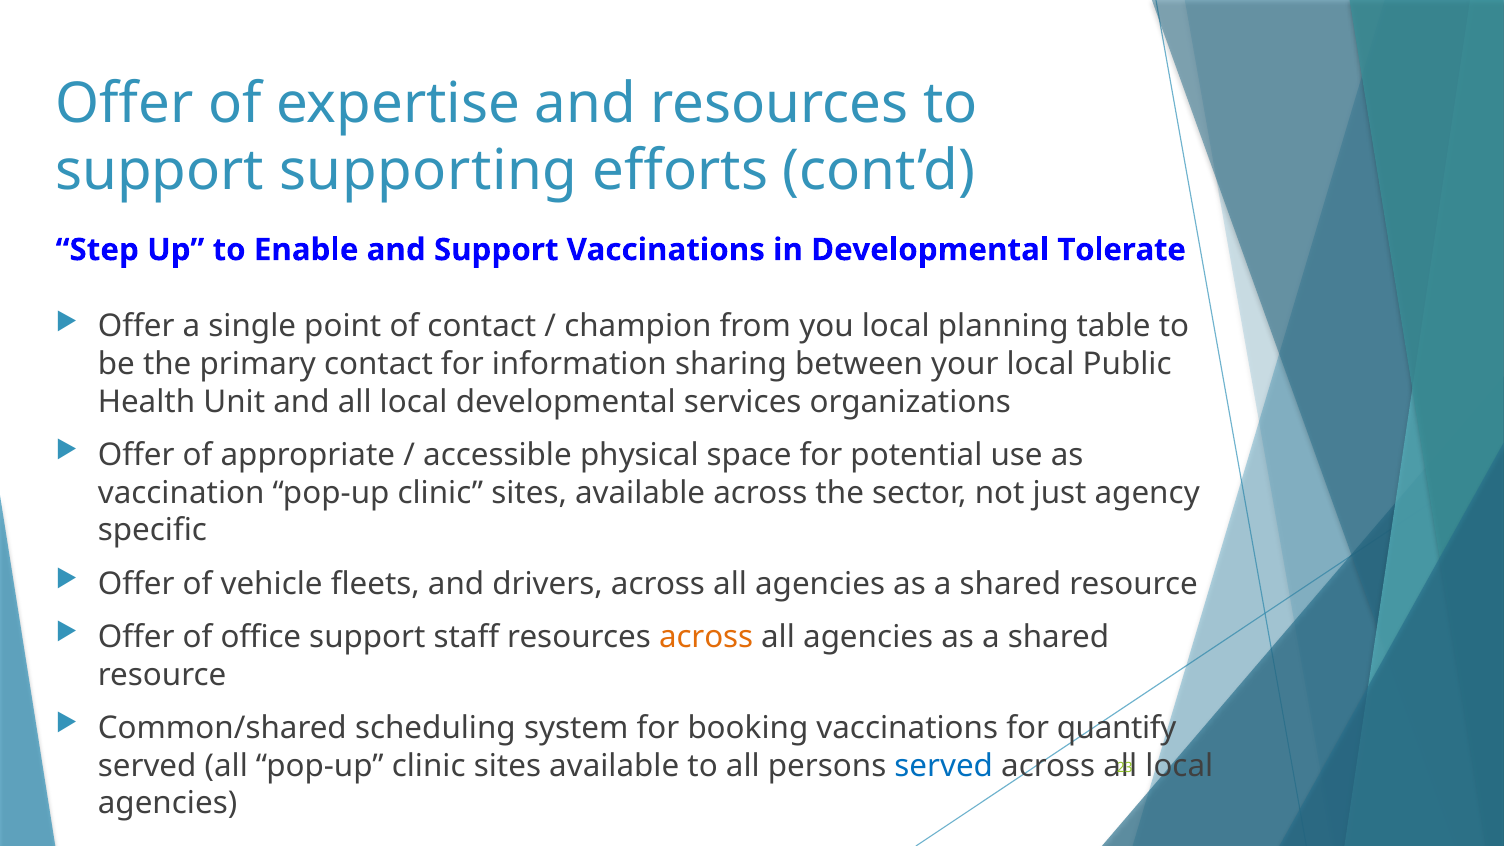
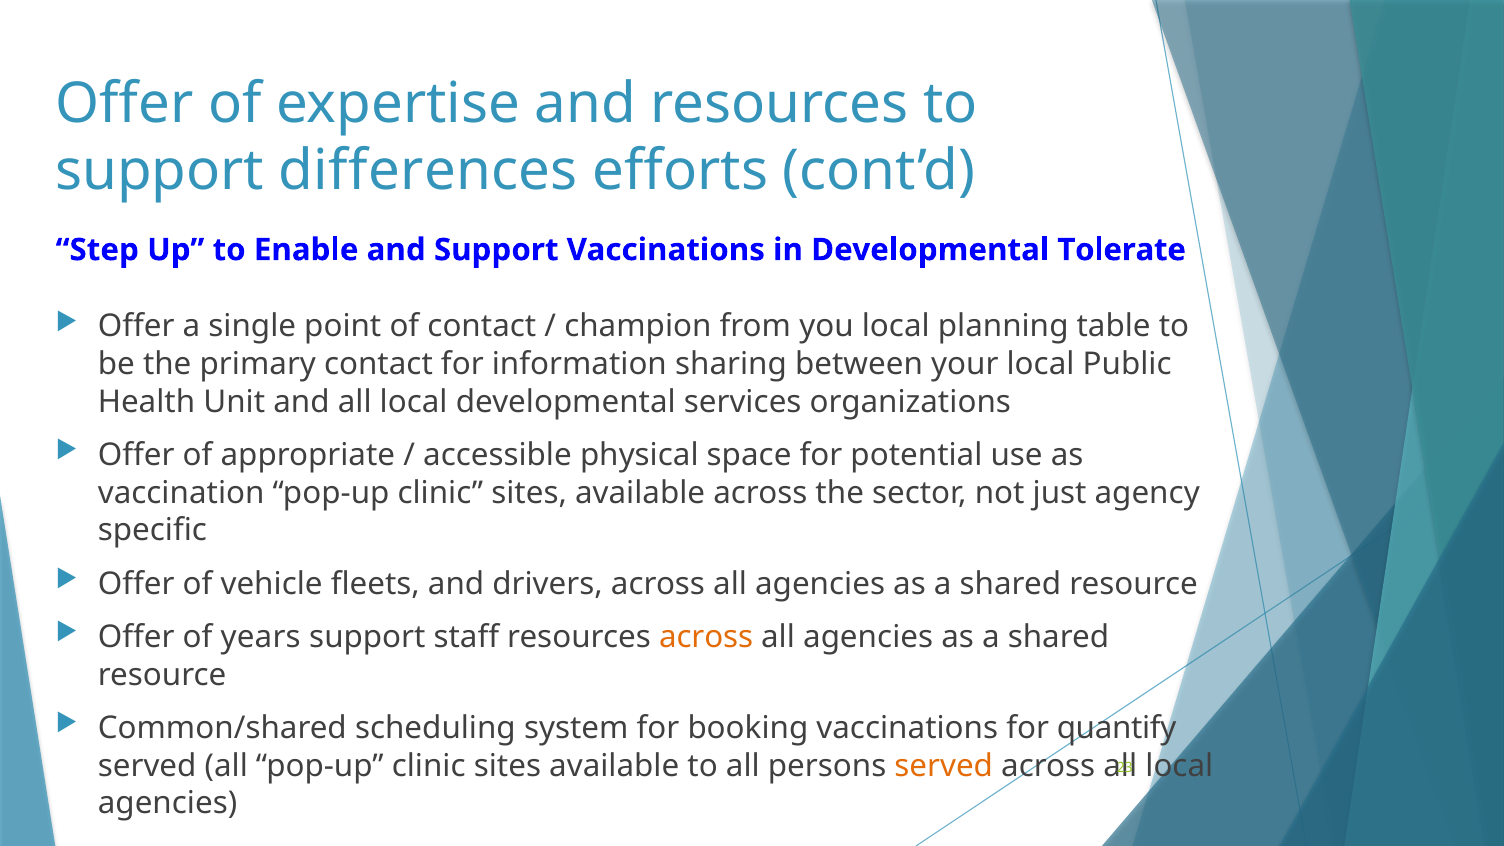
supporting: supporting -> differences
office: office -> years
served at (944, 766) colour: blue -> orange
